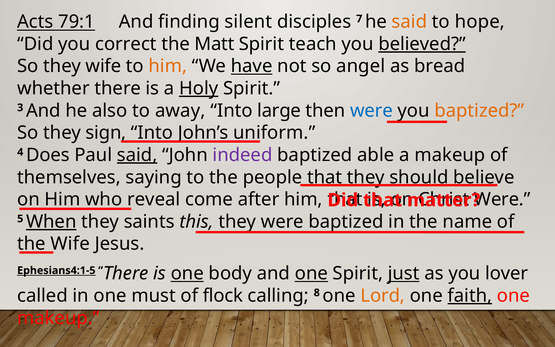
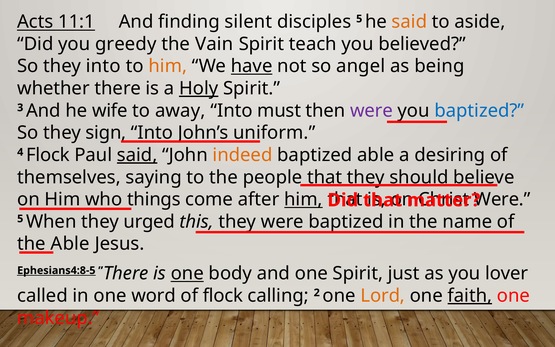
79:1: 79:1 -> 11:1
disciples 7: 7 -> 5
hope: hope -> aside
correct: correct -> greedy
Matt: Matt -> Vain
believed underline: present -> none
they wife: wife -> into
bread: bread -> being
also: also -> wife
large: large -> must
were at (372, 111) colour: blue -> purple
baptized at (479, 111) colour: orange -> blue
4 Does: Does -> Flock
indeed colour: purple -> orange
a makeup: makeup -> desiring
reveal: reveal -> things
him at (303, 199) underline: none -> present
When underline: present -> none
saints: saints -> urged
Wife at (70, 244): Wife -> Able
Ephesians4:1-5: Ephesians4:1-5 -> Ephesians4:8-5
one at (311, 273) underline: present -> none
just underline: present -> none
must: must -> word
8: 8 -> 2
